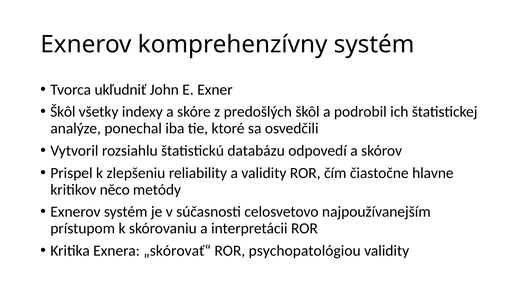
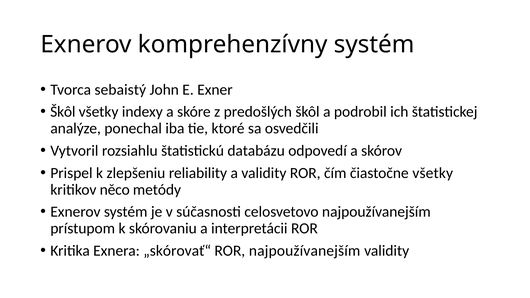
ukľudniť: ukľudniť -> sebaistý
čiastočne hlavne: hlavne -> všetky
ROR psychopatológiou: psychopatológiou -> najpoužívanejším
